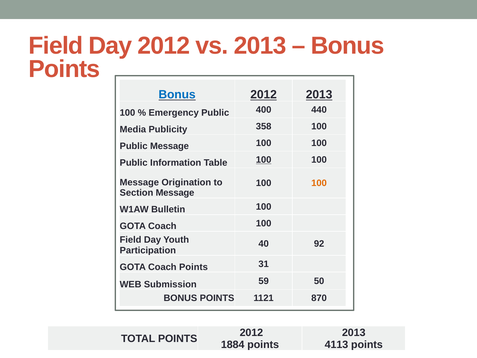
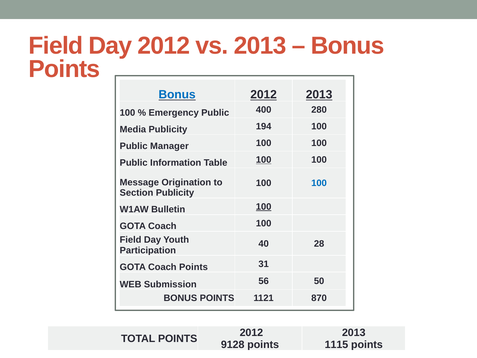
440: 440 -> 280
358: 358 -> 194
Public Message: Message -> Manager
100 at (319, 183) colour: orange -> blue
Section Message: Message -> Publicity
100 at (264, 207) underline: none -> present
92: 92 -> 28
59: 59 -> 56
1884: 1884 -> 9128
4113: 4113 -> 1115
